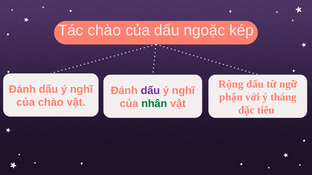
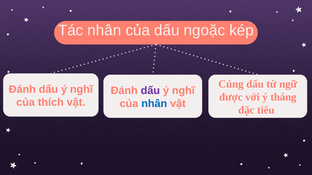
Tác chào: chào -> nhân
Rộng: Rộng -> Củng
phận: phận -> được
của chào: chào -> thích
nhân at (154, 104) colour: green -> blue
